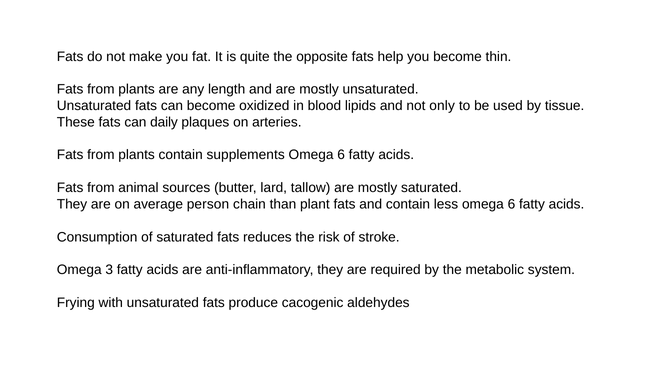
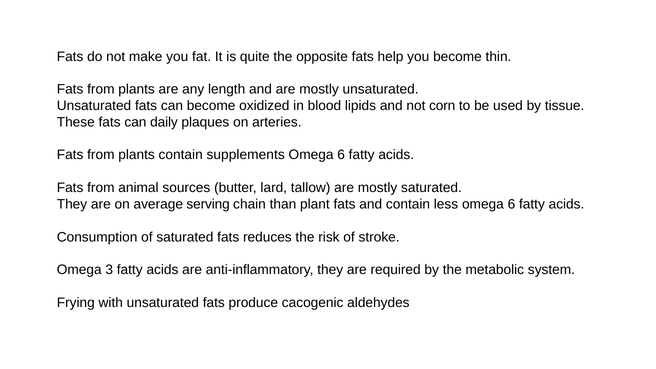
only: only -> corn
person: person -> serving
